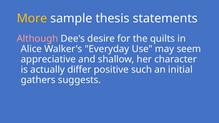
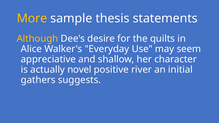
Although colour: pink -> yellow
differ: differ -> novel
such: such -> river
